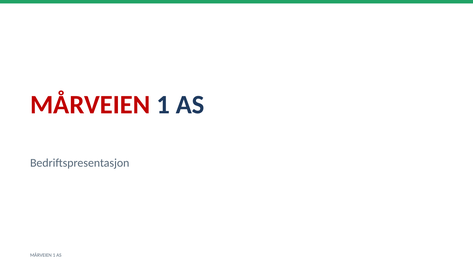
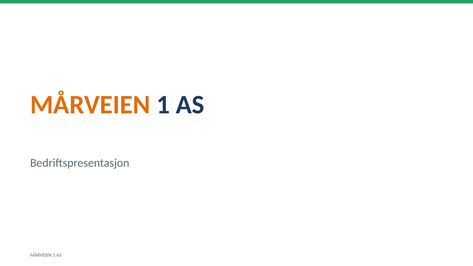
MÅRVEIEN at (90, 105) colour: red -> orange
